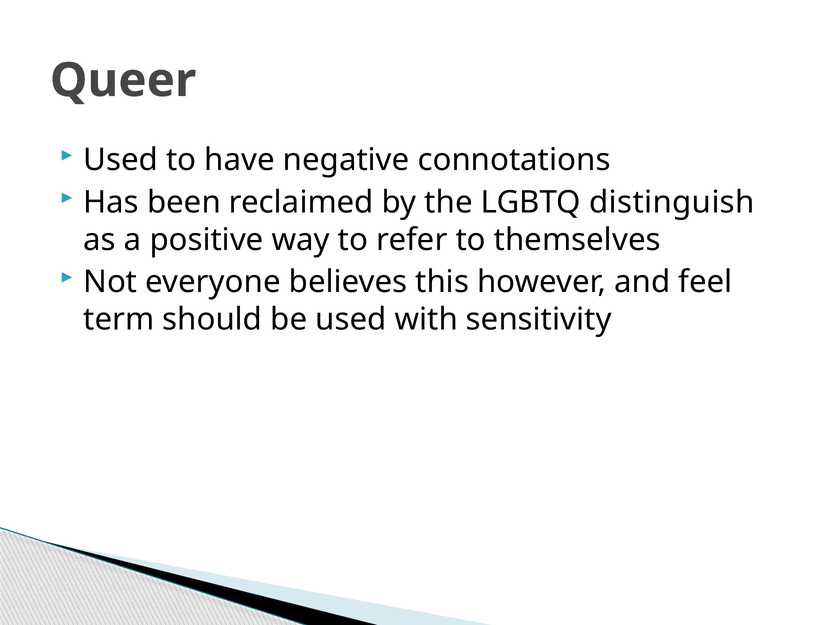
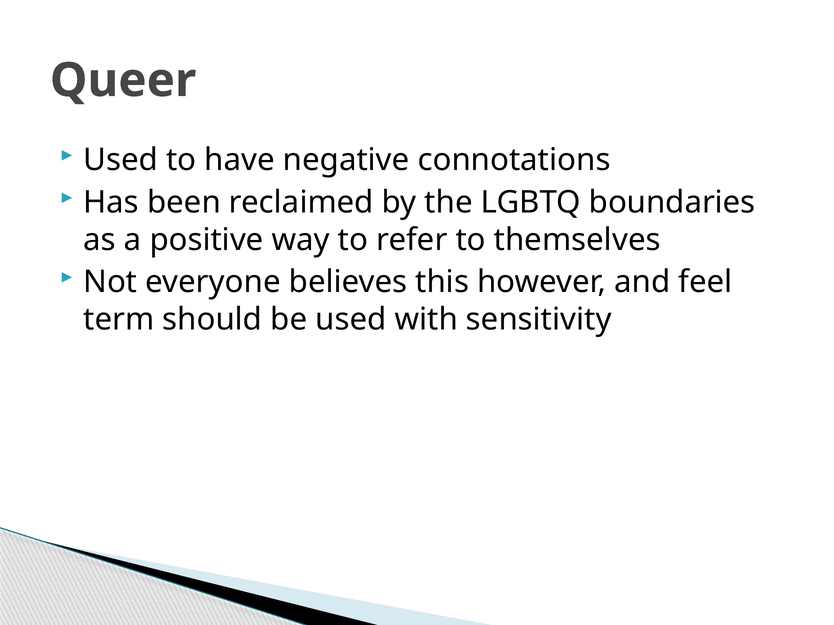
distinguish: distinguish -> boundaries
